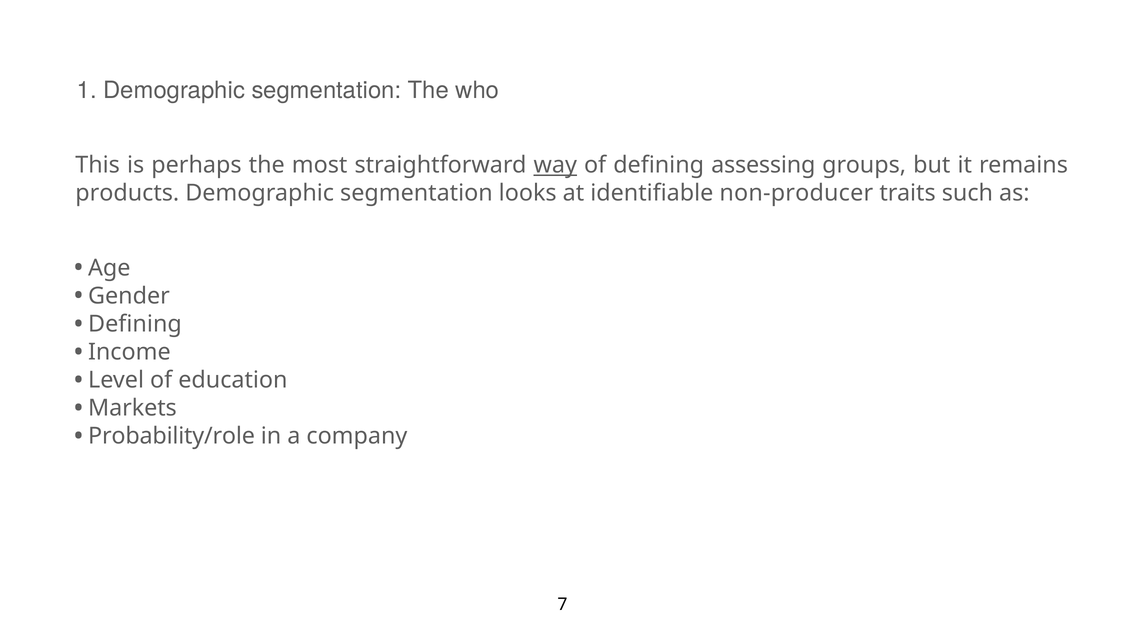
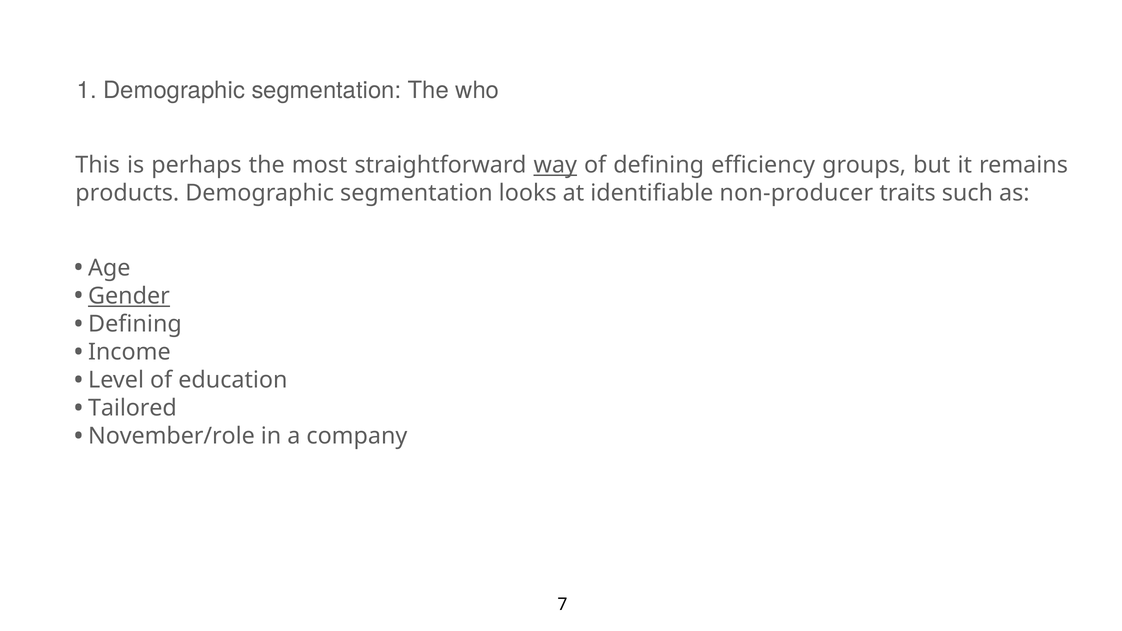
assessing: assessing -> efficiency
Gender underline: none -> present
Markets: Markets -> Tailored
Probability/role: Probability/role -> November/role
